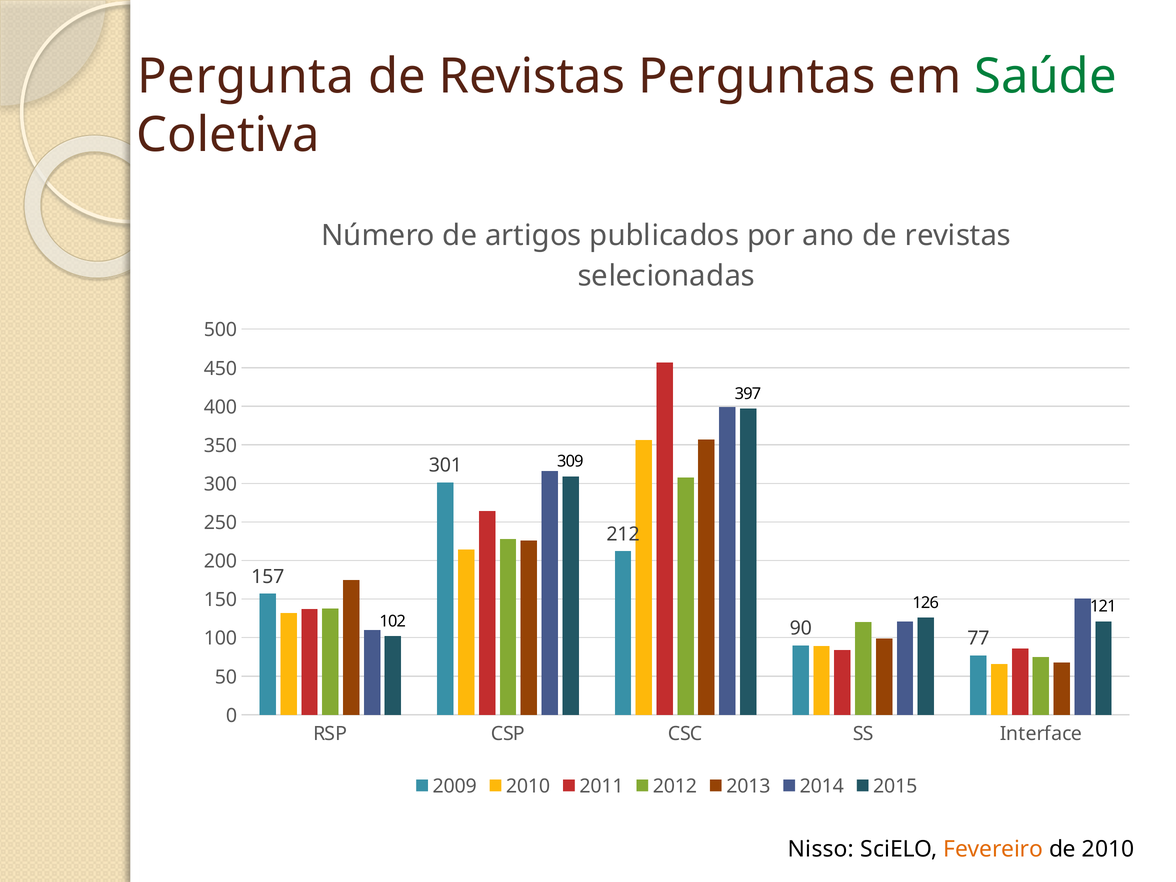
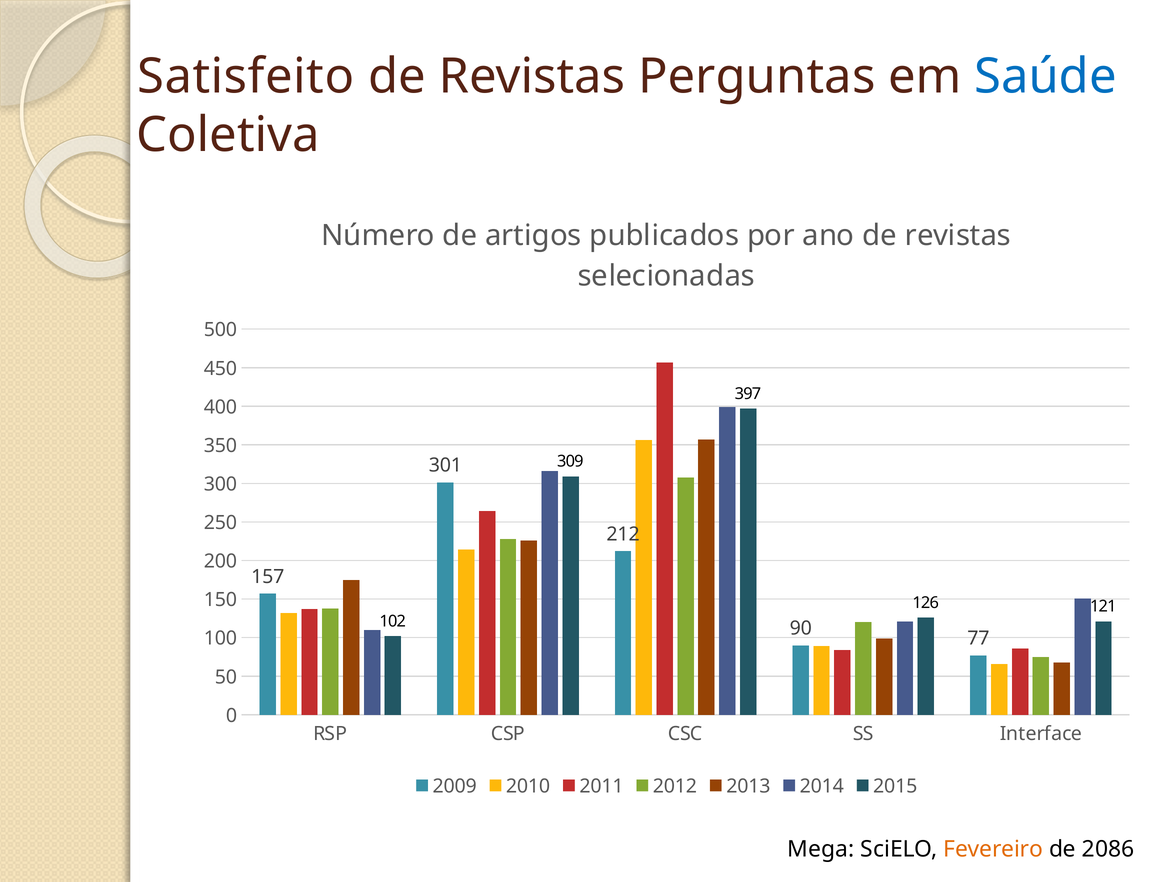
Pergunta: Pergunta -> Satisfeito
Saúde colour: green -> blue
Nisso: Nisso -> Mega
de 2010: 2010 -> 2086
